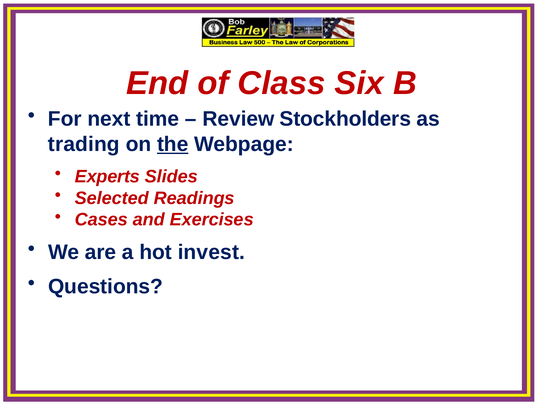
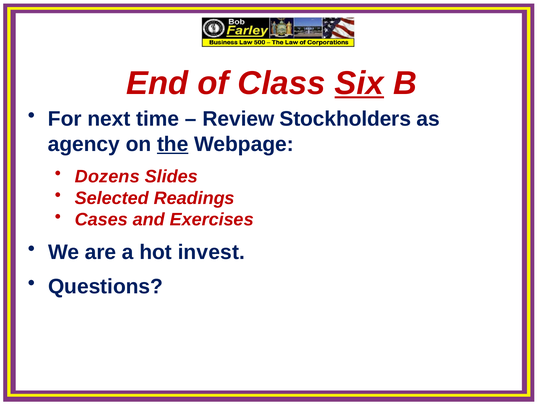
Six underline: none -> present
trading: trading -> agency
Experts: Experts -> Dozens
